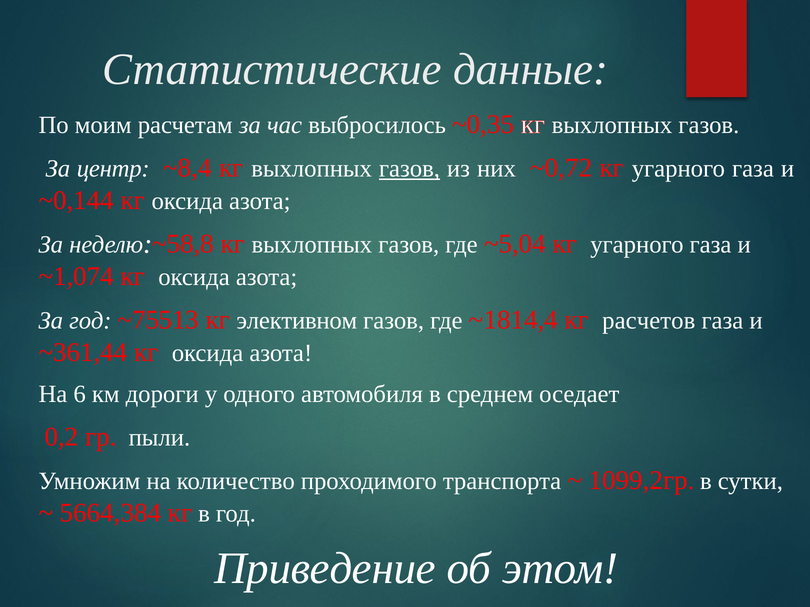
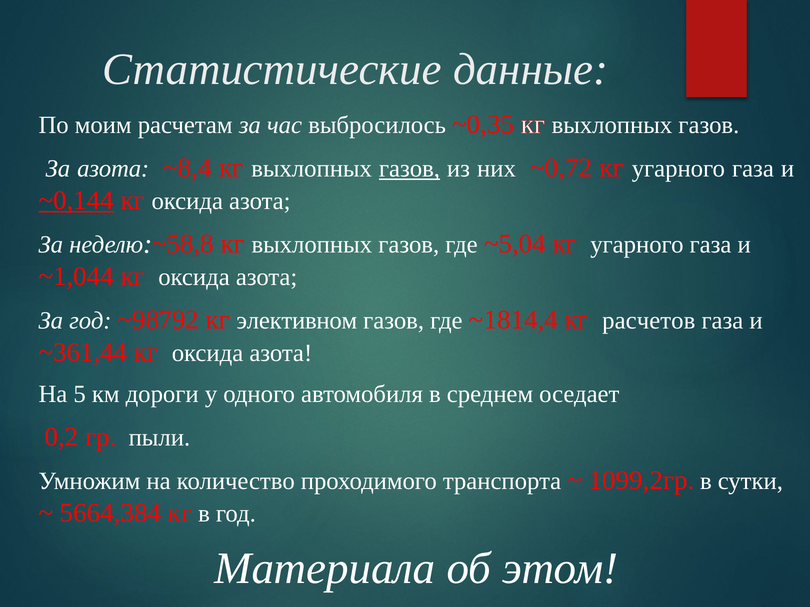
За центр: центр -> азота
~0,144 underline: none -> present
~1,074: ~1,074 -> ~1,044
~75513: ~75513 -> ~98792
6: 6 -> 5
Приведение: Приведение -> Материала
